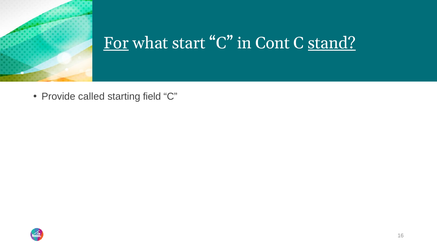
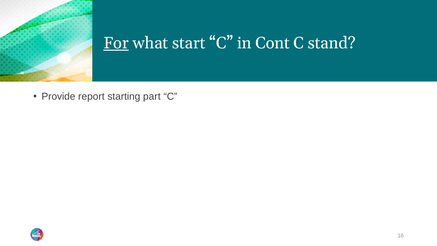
stand underline: present -> none
called: called -> report
field: field -> part
